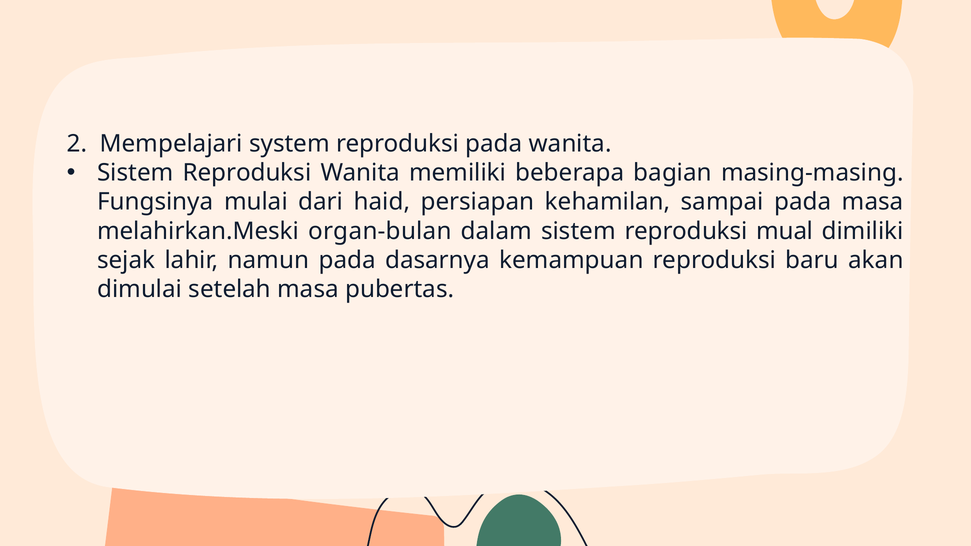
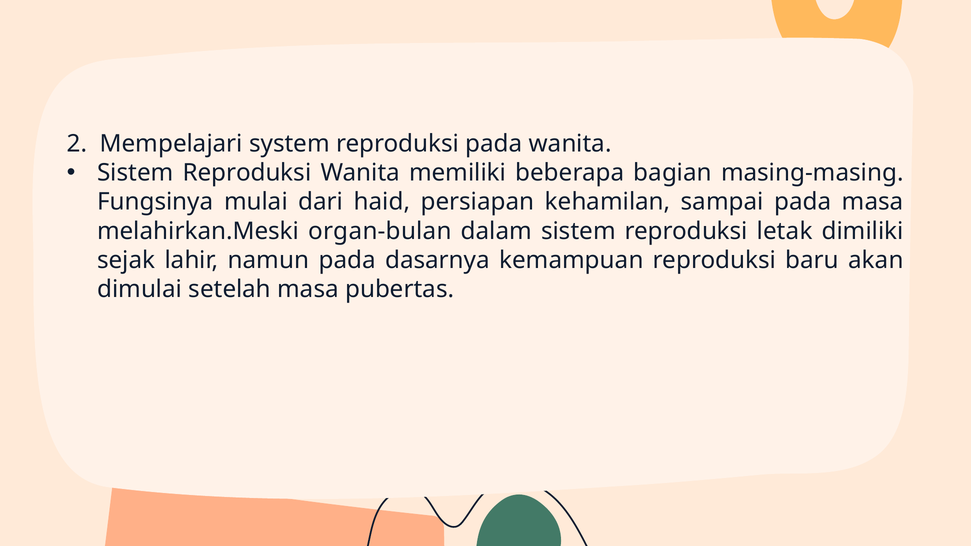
mual: mual -> letak
